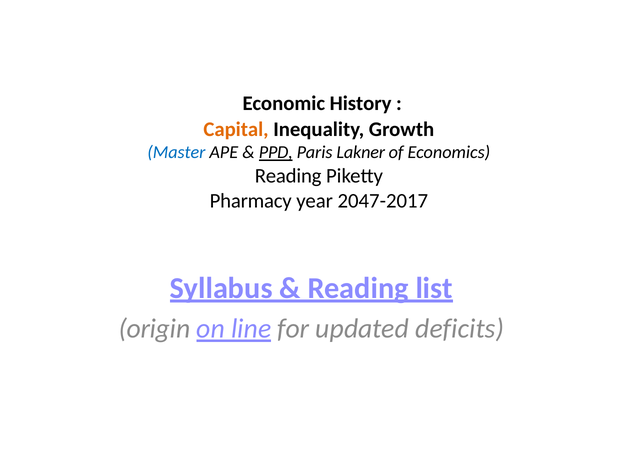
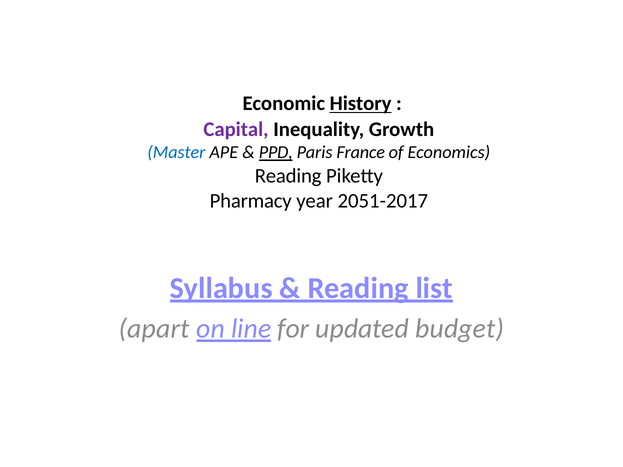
History underline: none -> present
Capital colour: orange -> purple
Lakner: Lakner -> France
2047-2017: 2047-2017 -> 2051-2017
origin: origin -> apart
deficits: deficits -> budget
